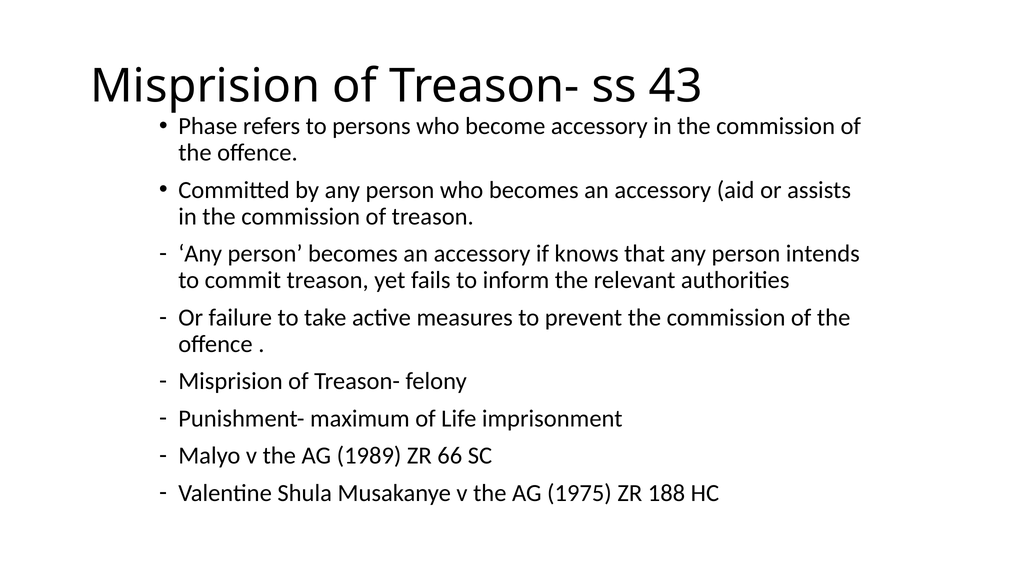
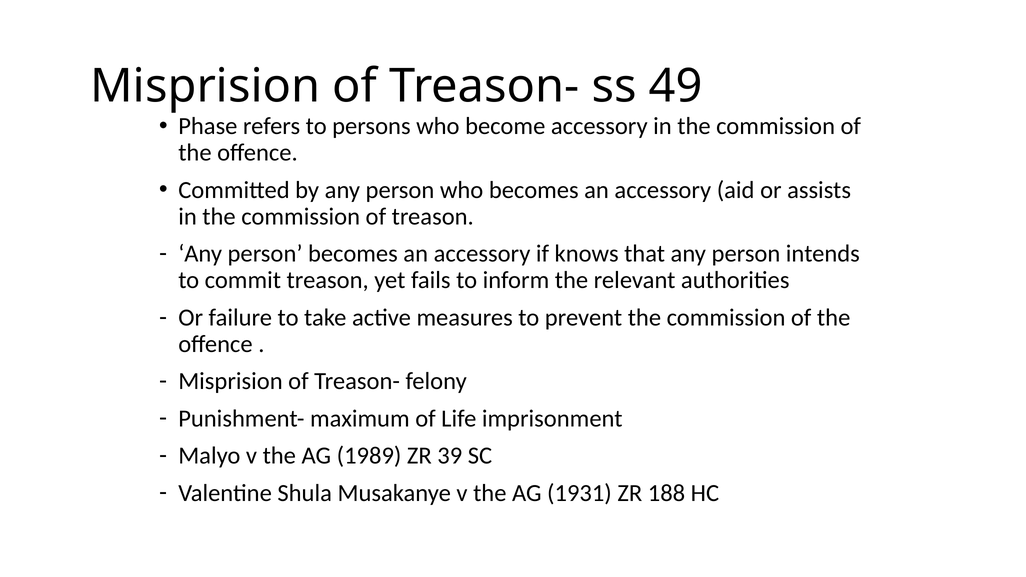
43: 43 -> 49
66: 66 -> 39
1975: 1975 -> 1931
